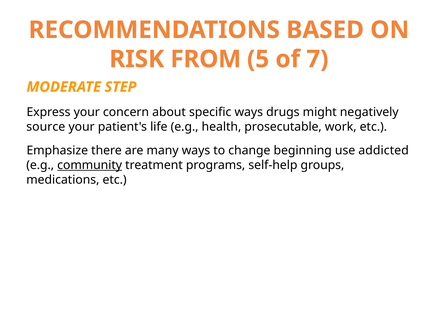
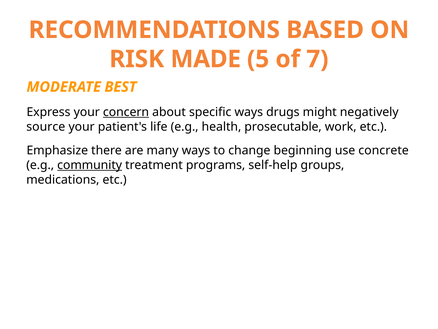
FROM: FROM -> MADE
STEP: STEP -> BEST
concern underline: none -> present
addicted: addicted -> concrete
